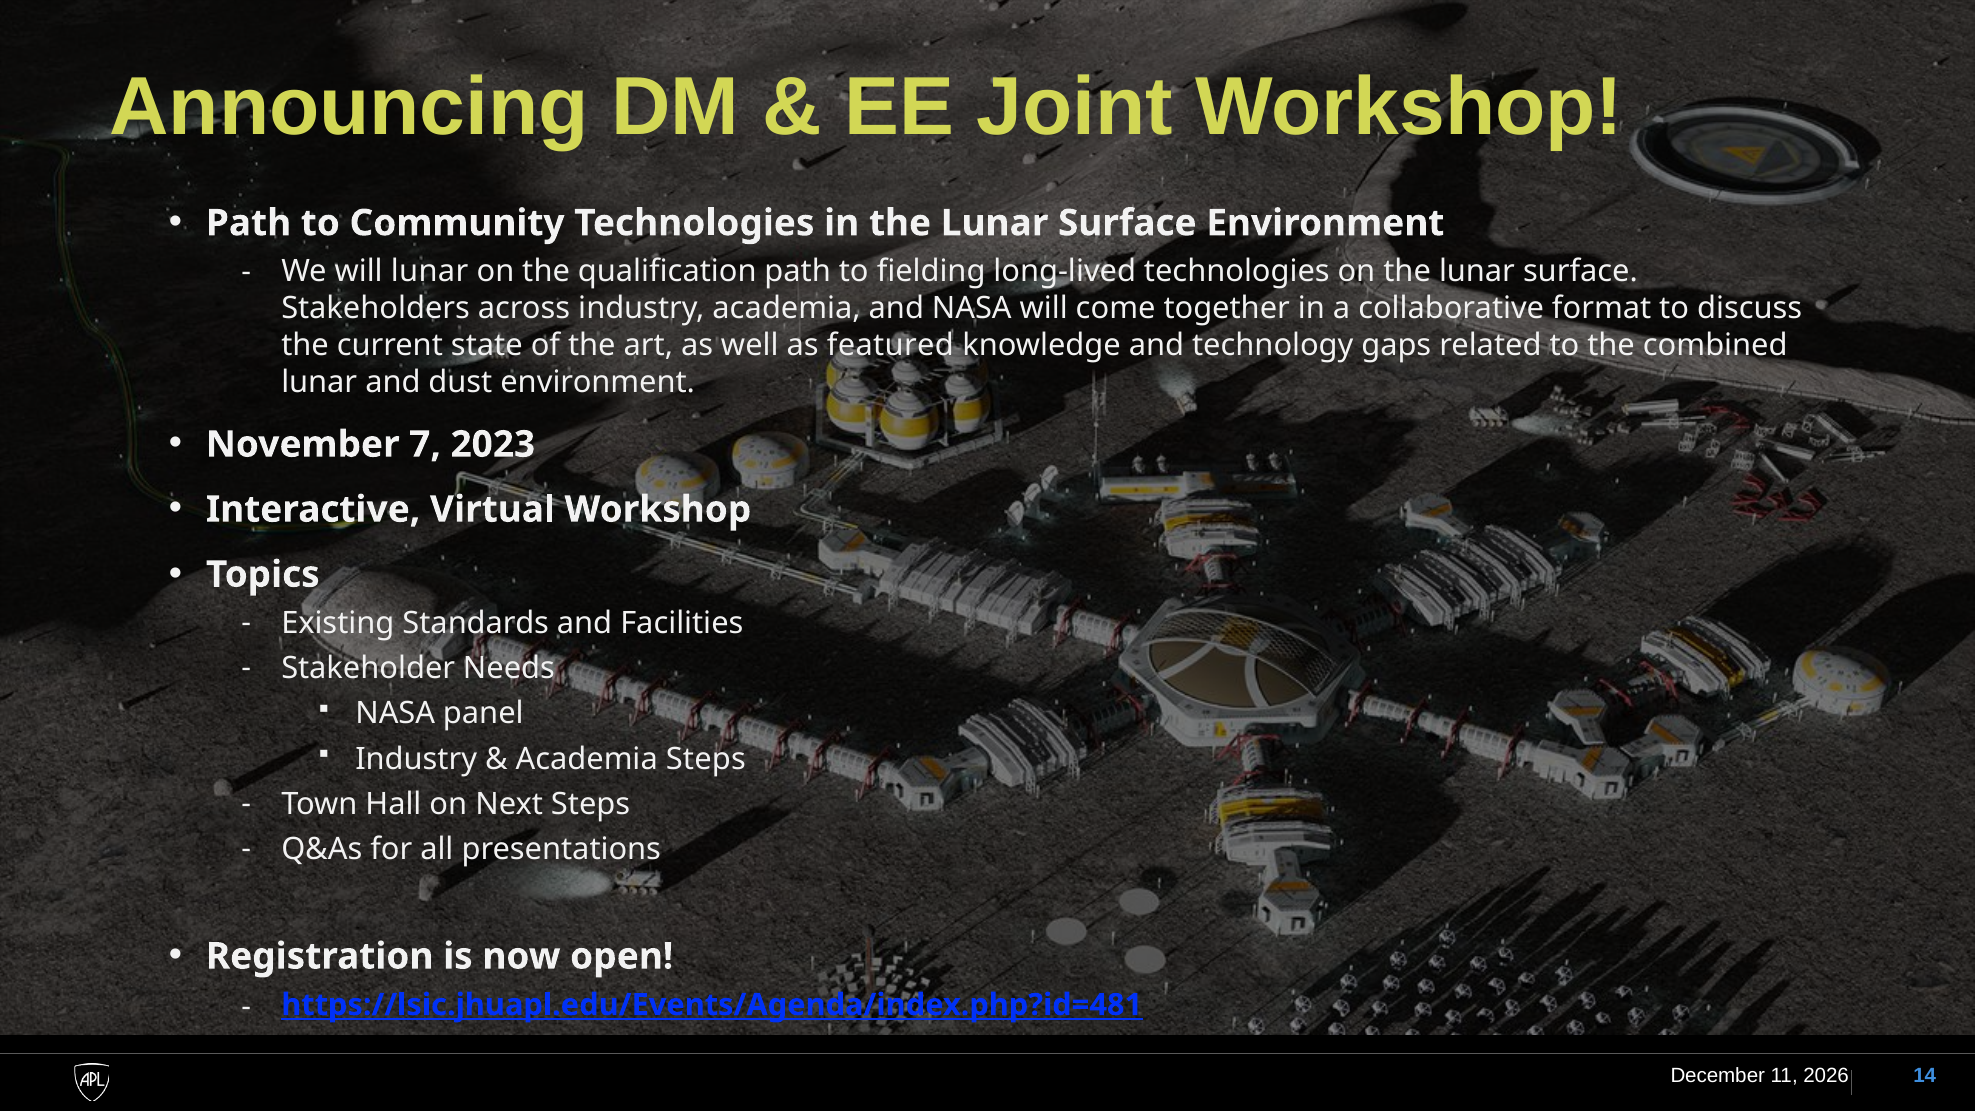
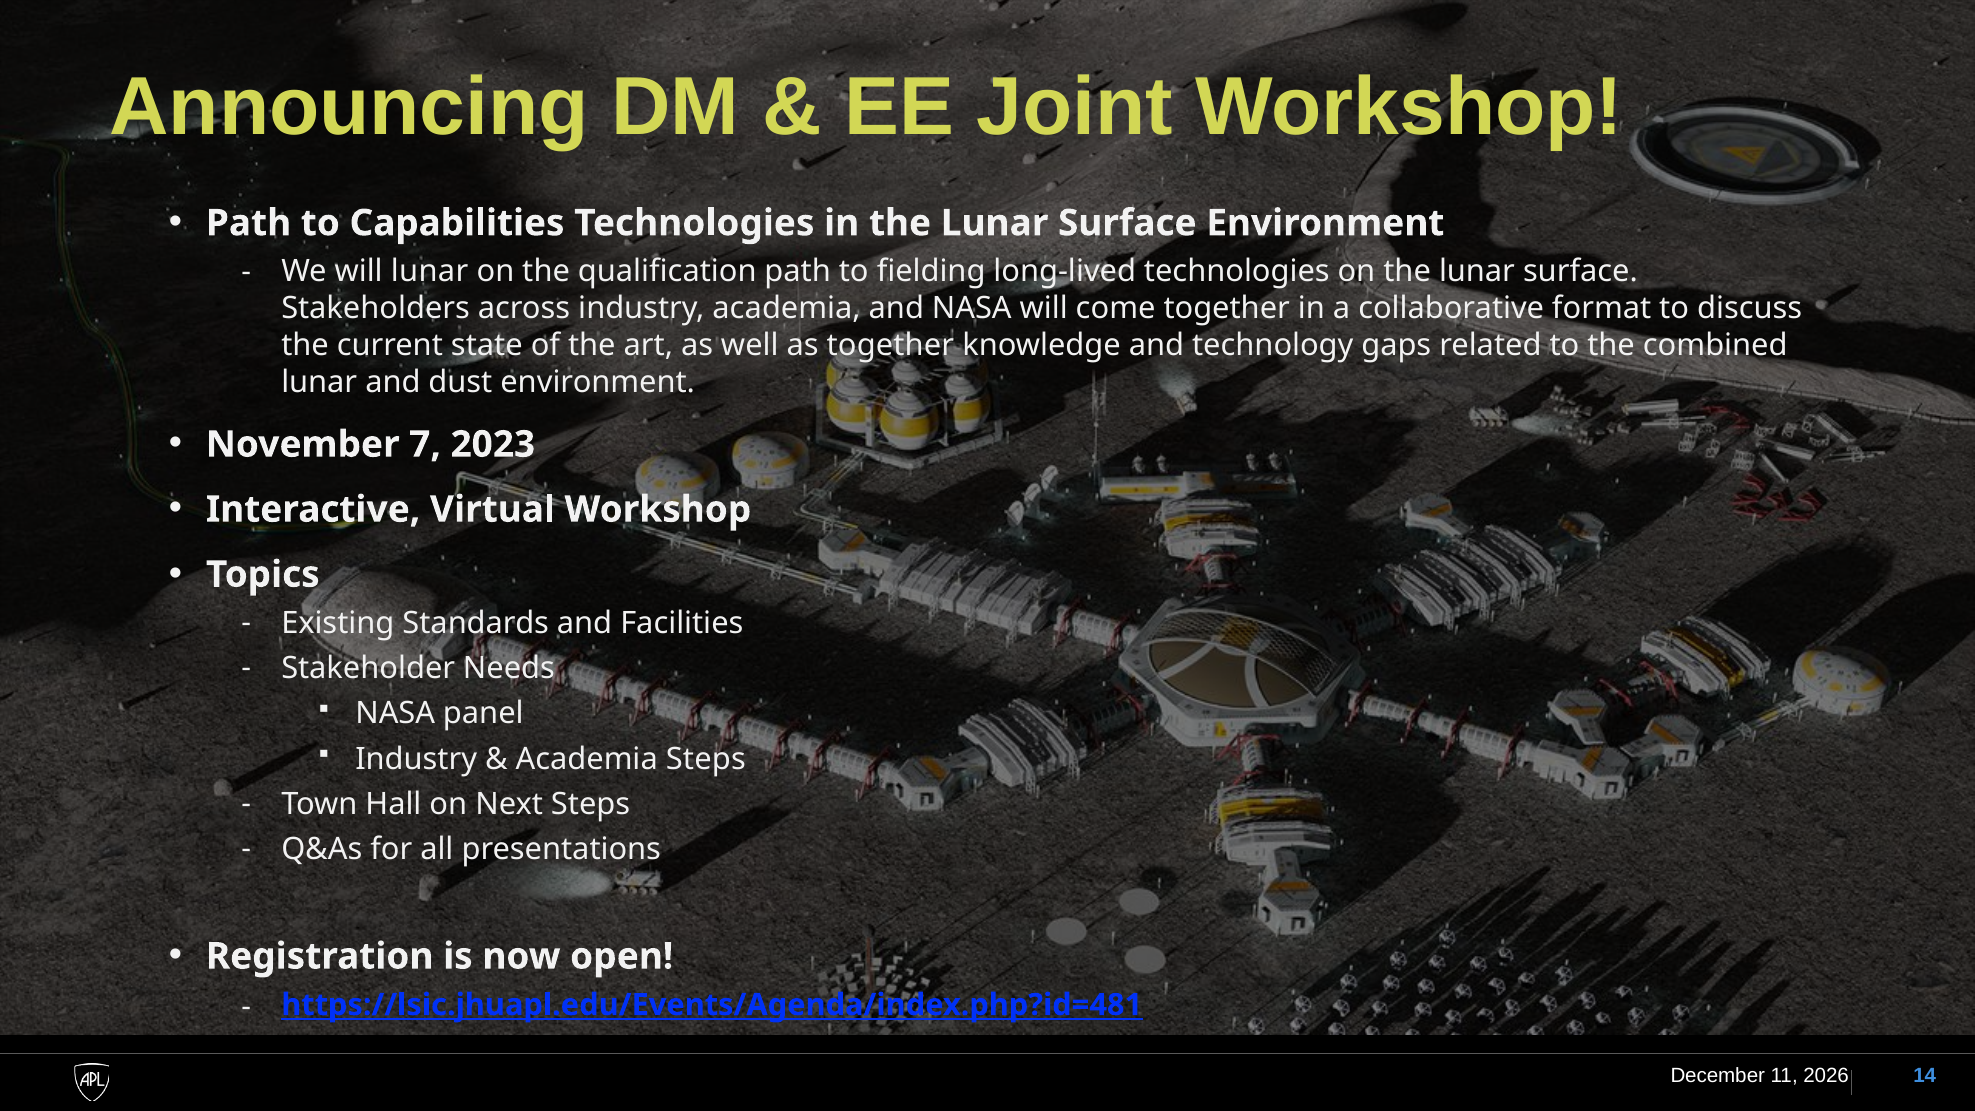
Community: Community -> Capabilities
as featured: featured -> together
